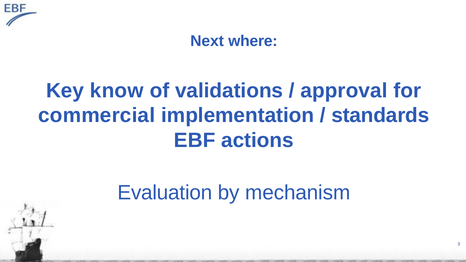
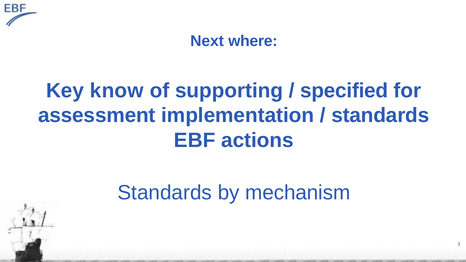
validations: validations -> supporting
approval: approval -> specified
commercial: commercial -> assessment
Evaluation at (165, 193): Evaluation -> Standards
